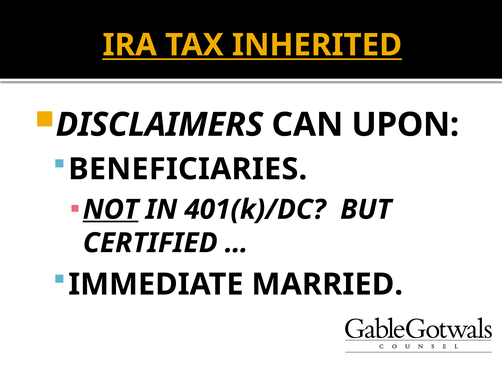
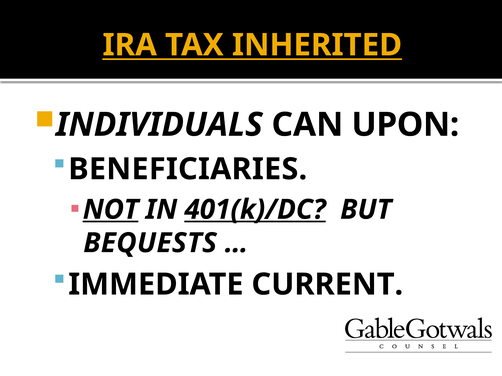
DISCLAIMERS: DISCLAIMERS -> INDIVIDUALS
401(k)/DC underline: none -> present
CERTIFIED: CERTIFIED -> BEQUESTS
MARRIED: MARRIED -> CURRENT
